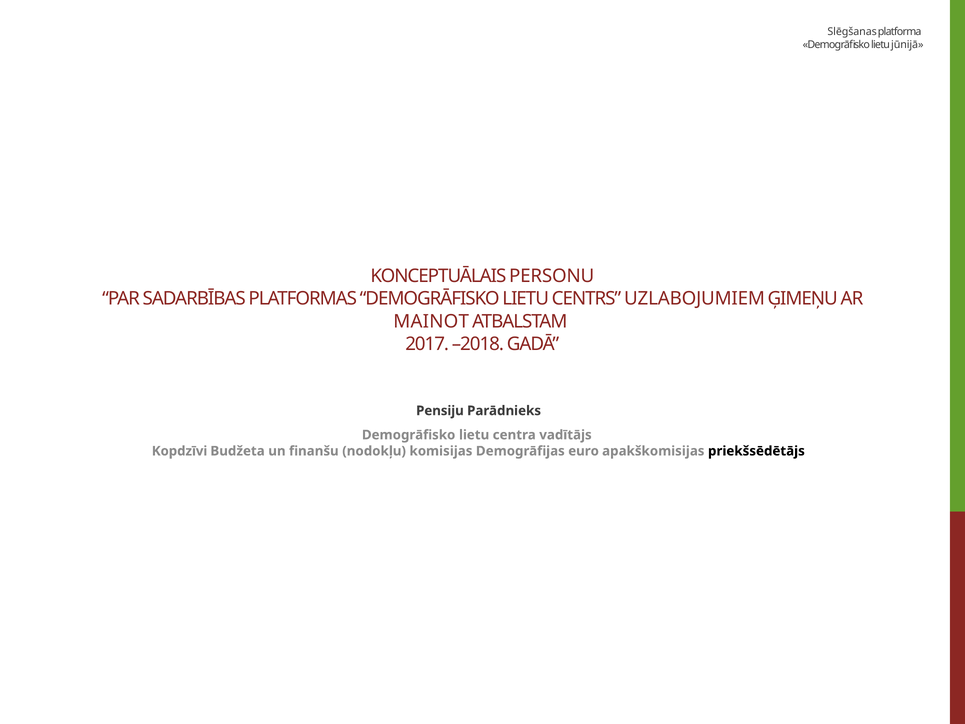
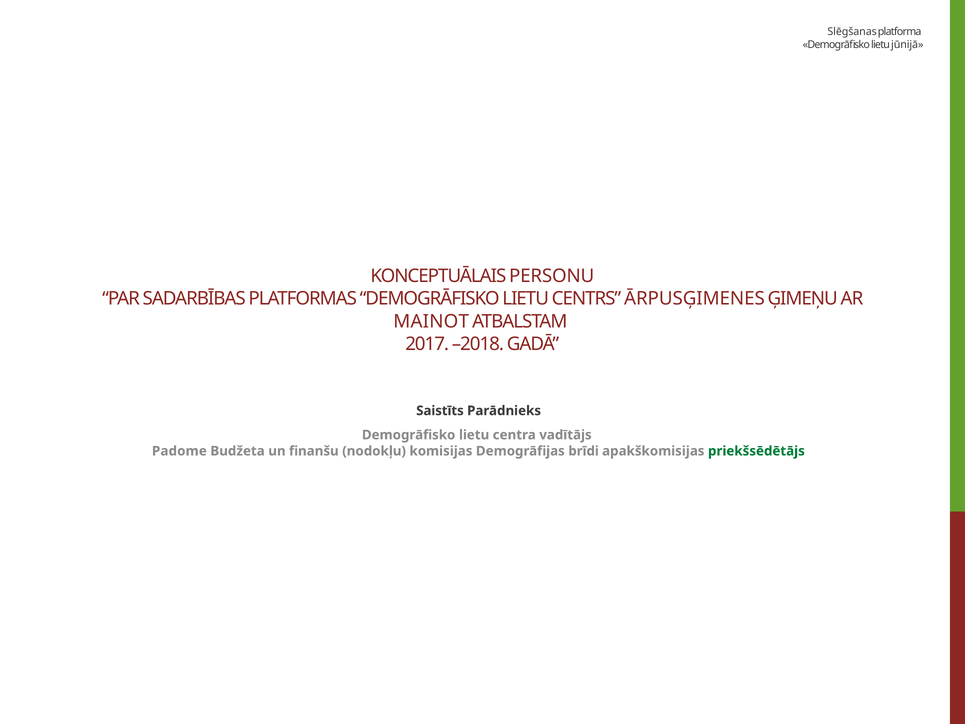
UZLABOJUMIEM: UZLABOJUMIEM -> ĀRPUSĢIMENES
Pensiju: Pensiju -> Saistīts
Kopdzīvi: Kopdzīvi -> Padome
euro: euro -> brīdi
priekšsēdētājs colour: black -> green
